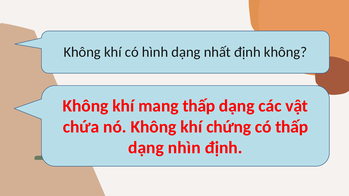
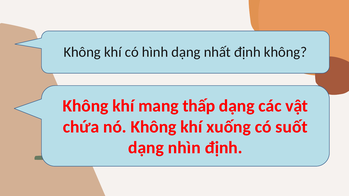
chứng: chứng -> xuống
có thấp: thấp -> suốt
